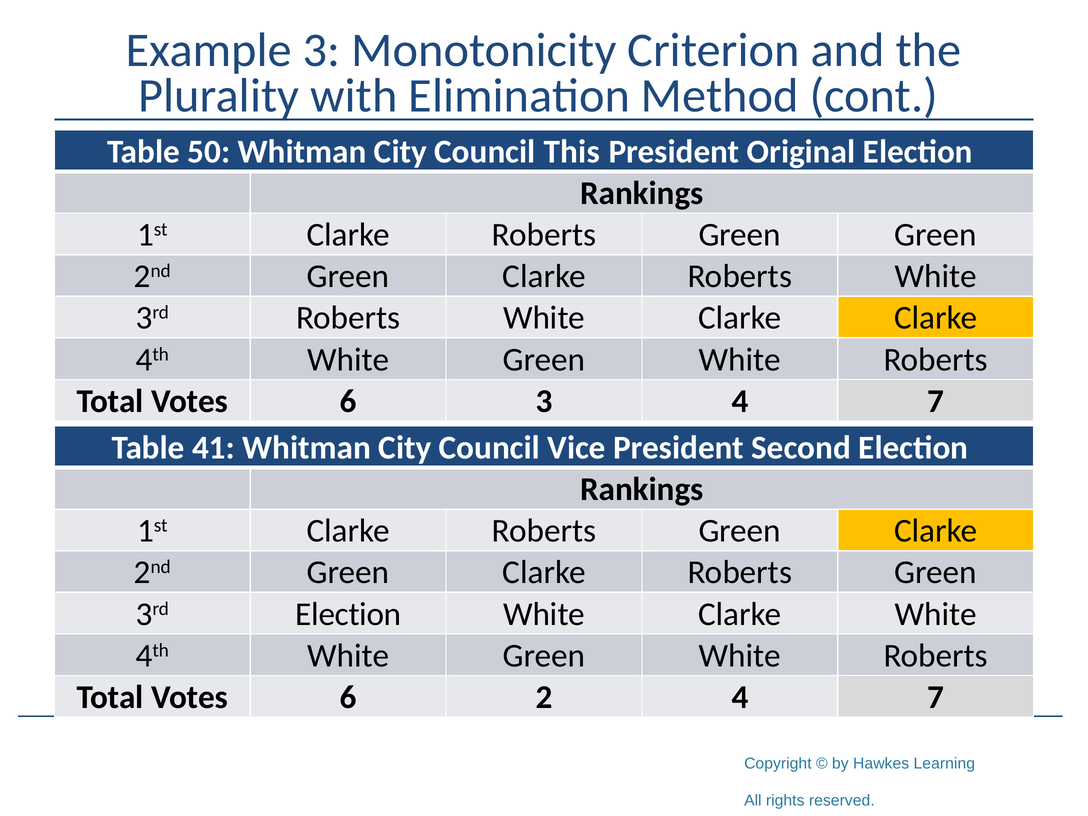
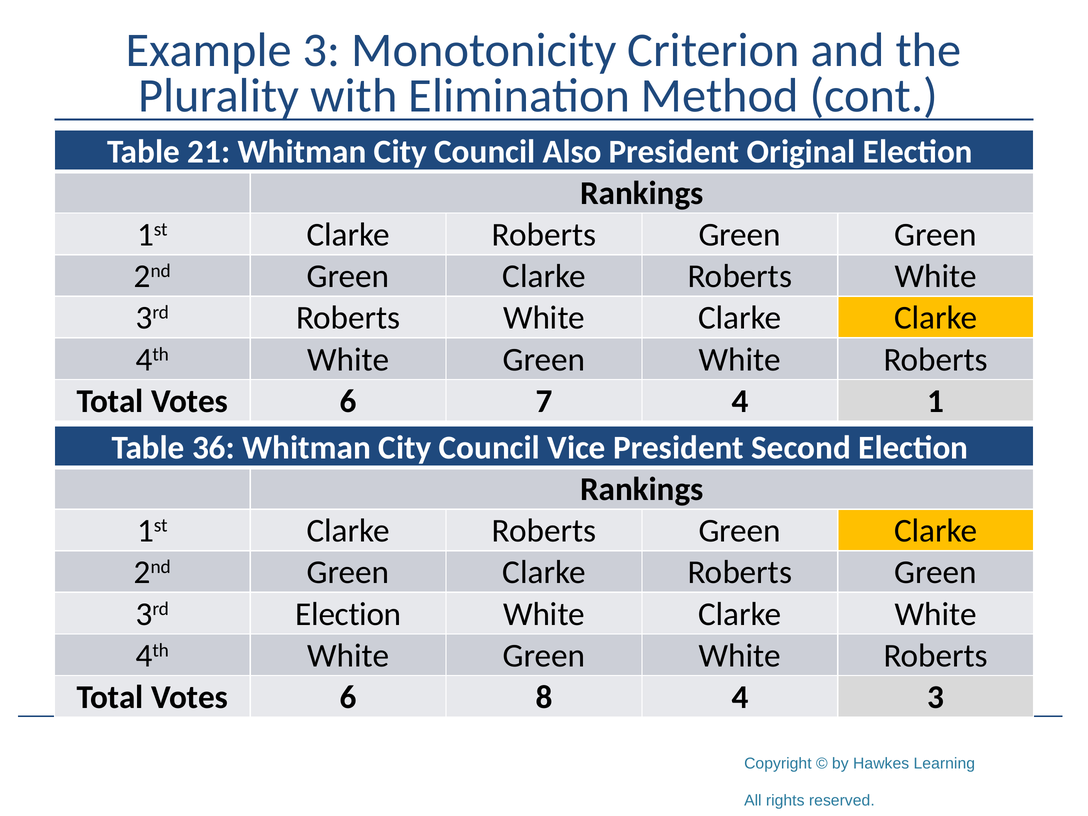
50: 50 -> 21
This: This -> Also
6 3: 3 -> 7
7 at (936, 401): 7 -> 1
41: 41 -> 36
2: 2 -> 8
7 at (936, 697): 7 -> 3
